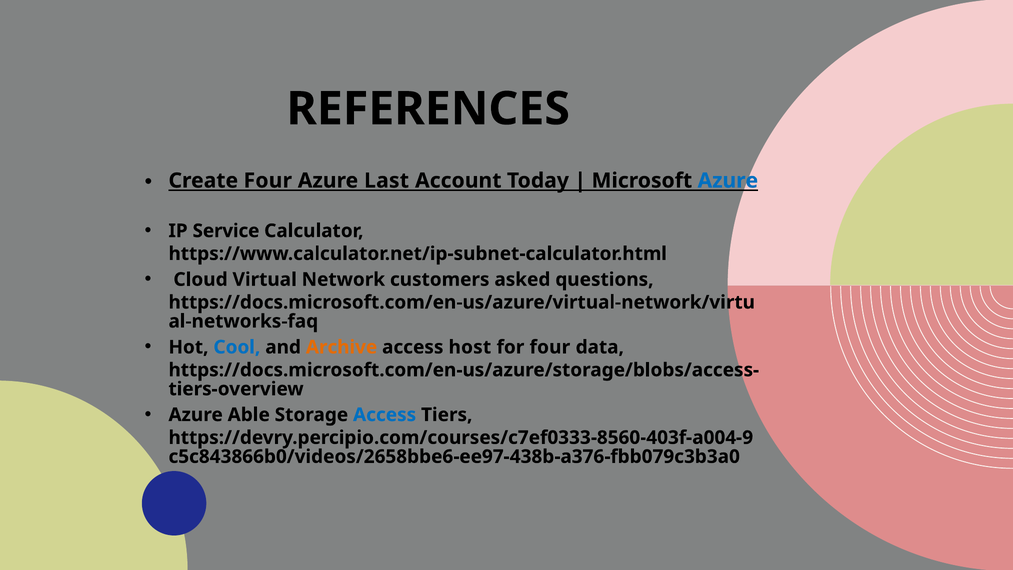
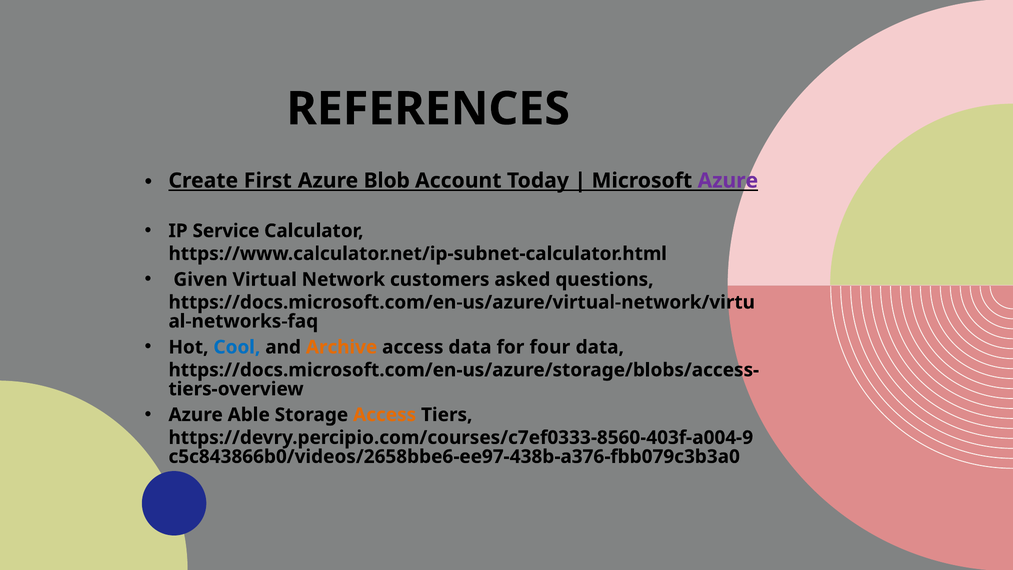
Create Four: Four -> First
Last: Last -> Blob
Azure at (728, 181) colour: blue -> purple
Cloud: Cloud -> Given
access host: host -> data
Access at (385, 415) colour: blue -> orange
